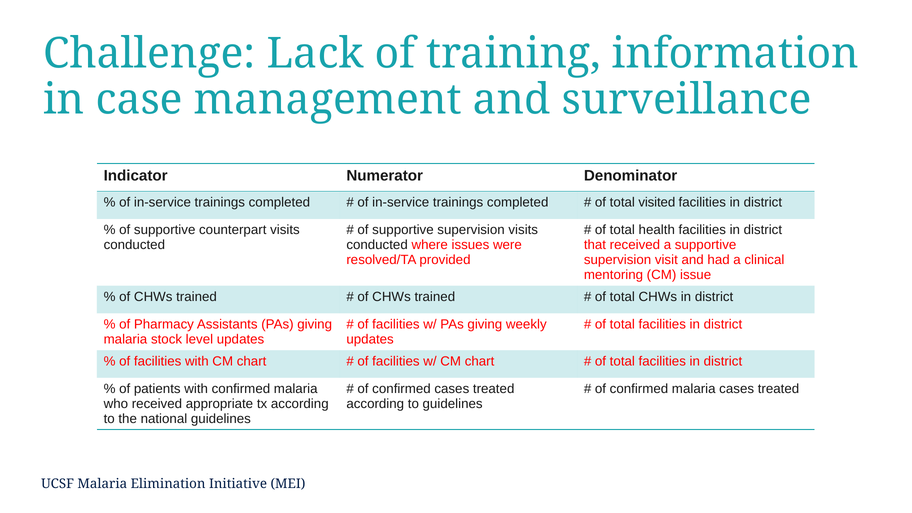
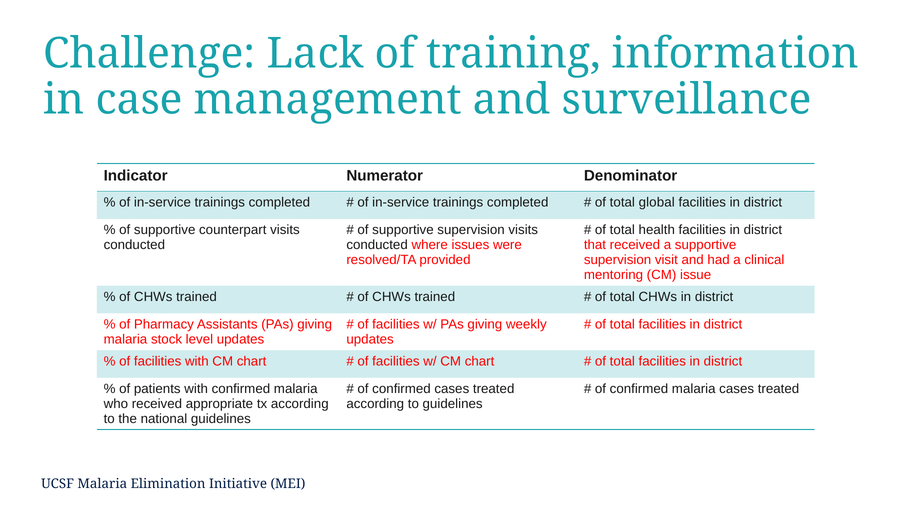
visited: visited -> global
